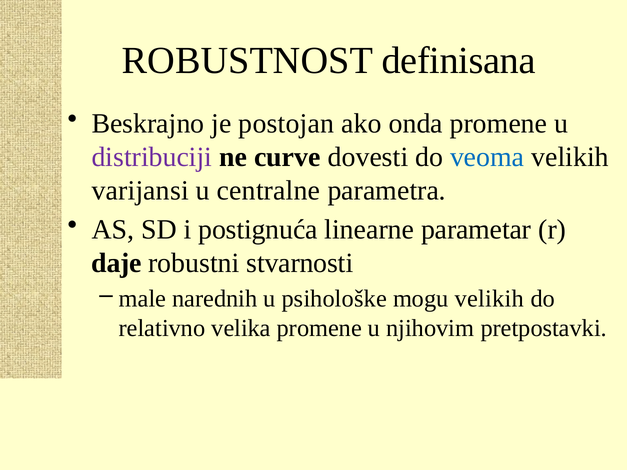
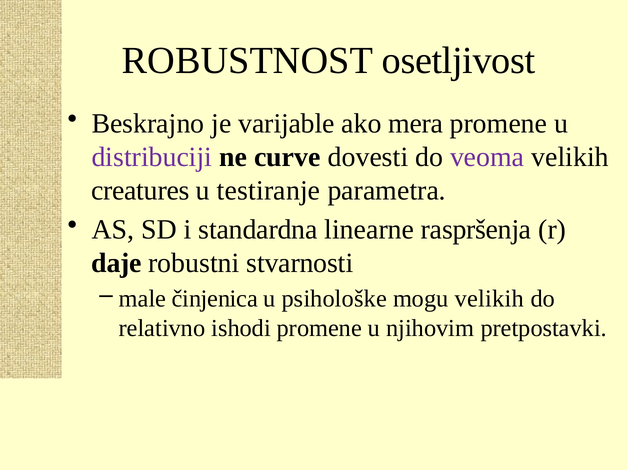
definisana: definisana -> osetljivost
postojan: postojan -> varijable
onda: onda -> mera
veoma colour: blue -> purple
varijansi: varijansi -> creatures
centralne: centralne -> testiranje
postignuća: postignuća -> standardna
parametar: parametar -> raspršenja
narednih: narednih -> činjenica
velika: velika -> ishodi
